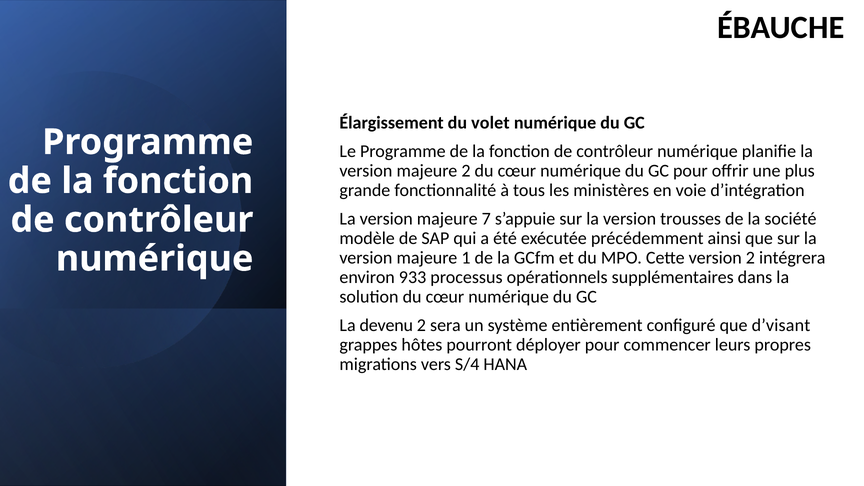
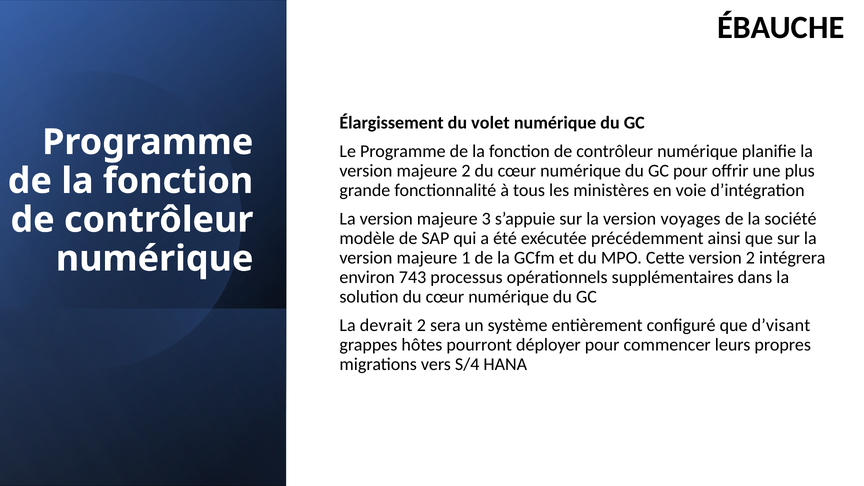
7: 7 -> 3
trousses: trousses -> voyages
933: 933 -> 743
devenu: devenu -> devrait
